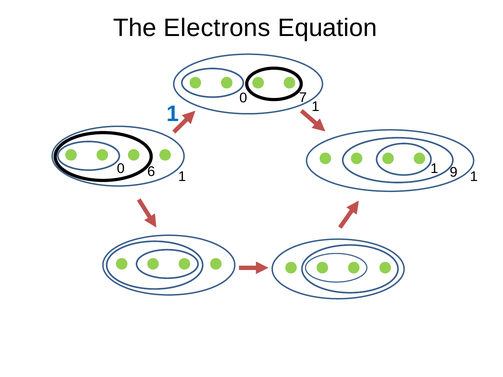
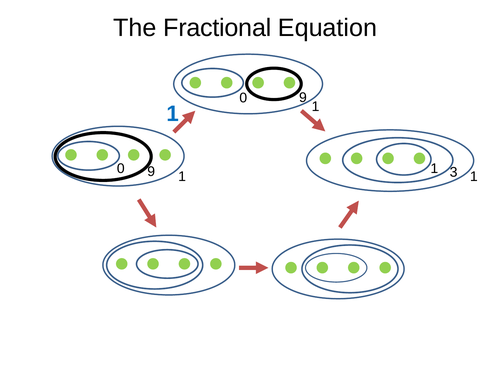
Electrons: Electrons -> Fractional
7 at (303, 98): 7 -> 9
6 at (151, 172): 6 -> 9
9: 9 -> 3
